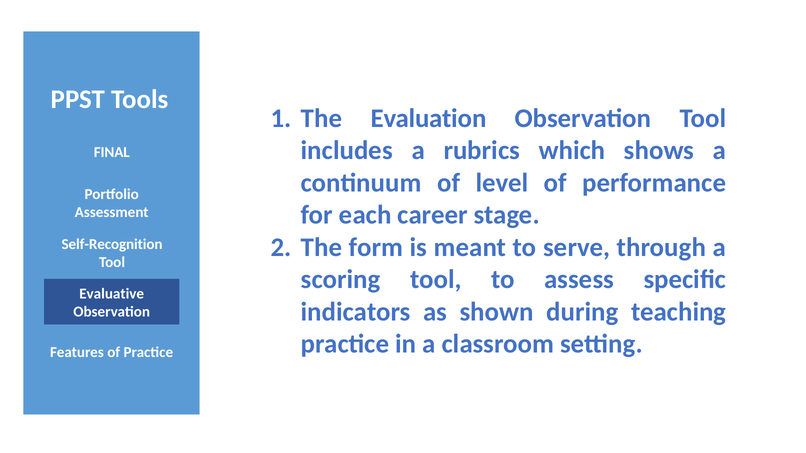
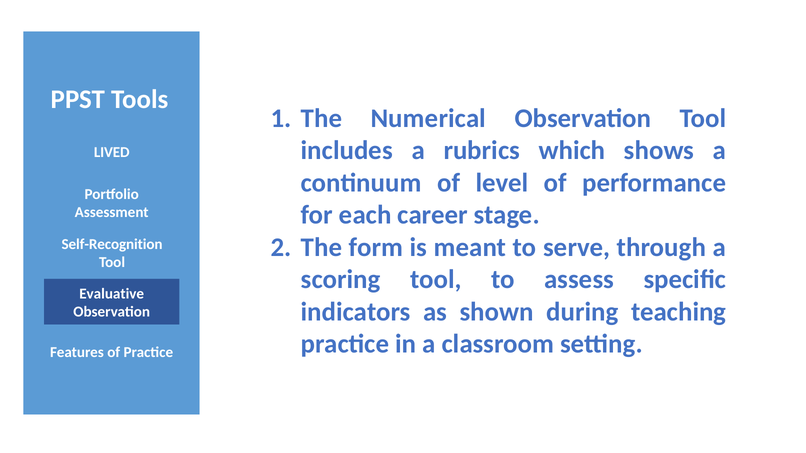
Evaluation: Evaluation -> Numerical
FINAL: FINAL -> LIVED
